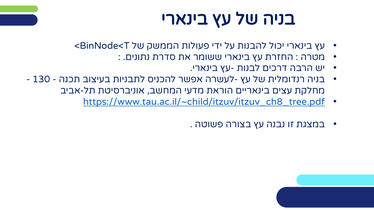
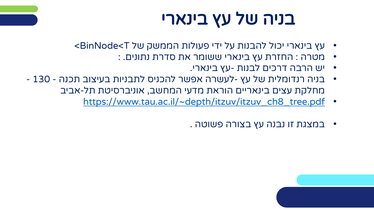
https://www.tau.ac.il/~child/itzuv/itzuv_ch8_tree.pdf: https://www.tau.ac.il/~child/itzuv/itzuv_ch8_tree.pdf -> https://www.tau.ac.il/~depth/itzuv/itzuv_ch8_tree.pdf
